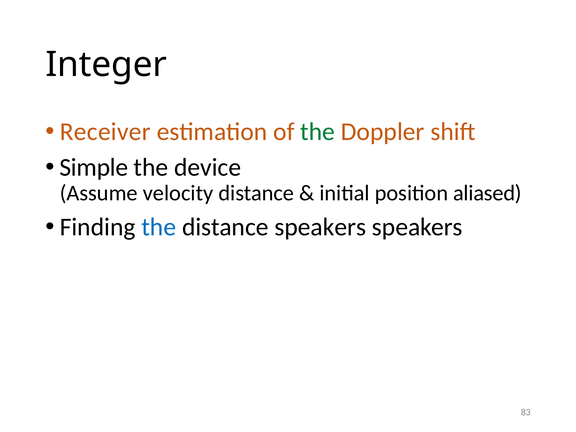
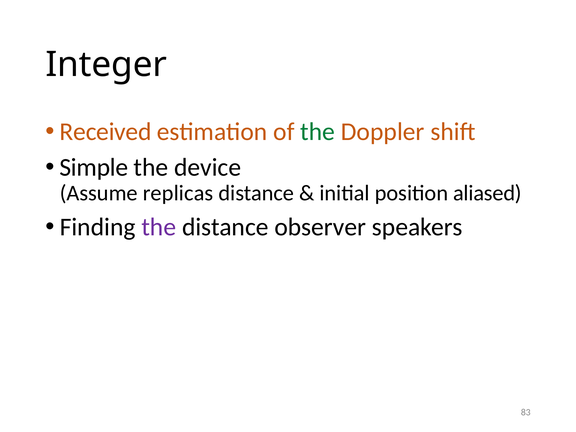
Receiver: Receiver -> Received
velocity: velocity -> replicas
the at (159, 227) colour: blue -> purple
distance speakers: speakers -> observer
